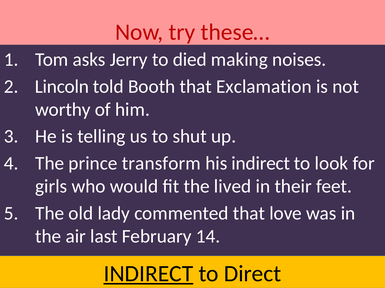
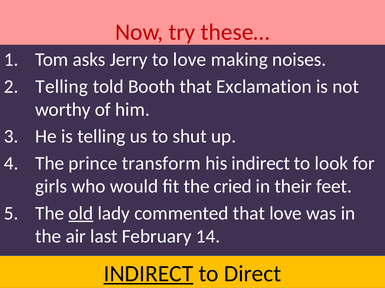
to died: died -> love
Lincoln at (62, 87): Lincoln -> Telling
lived: lived -> cried
old underline: none -> present
